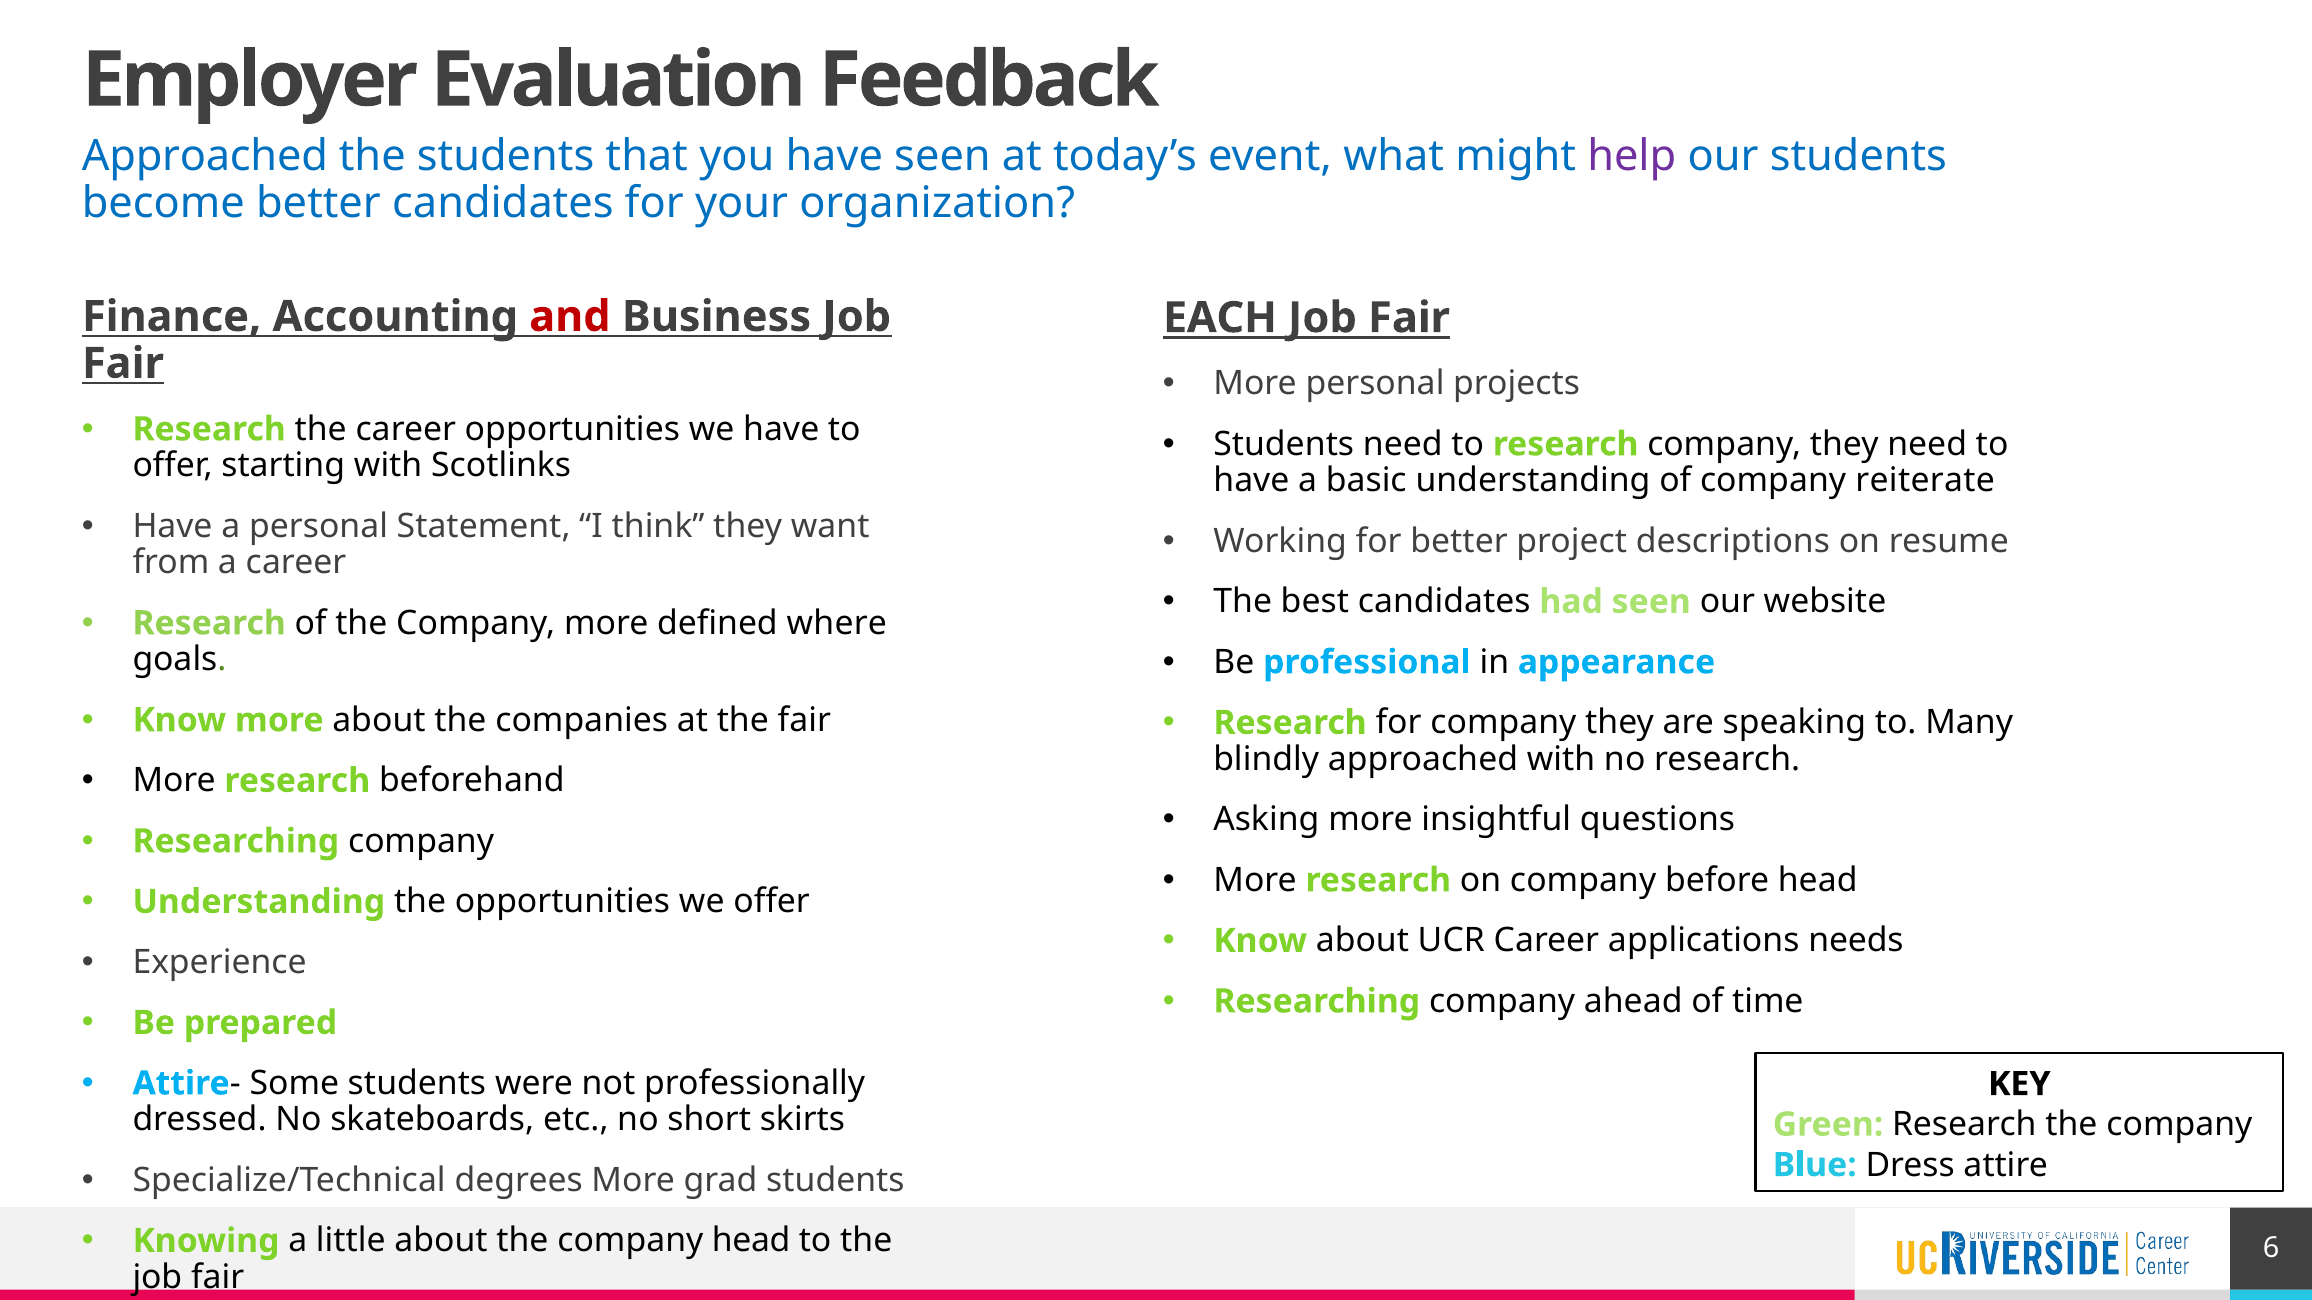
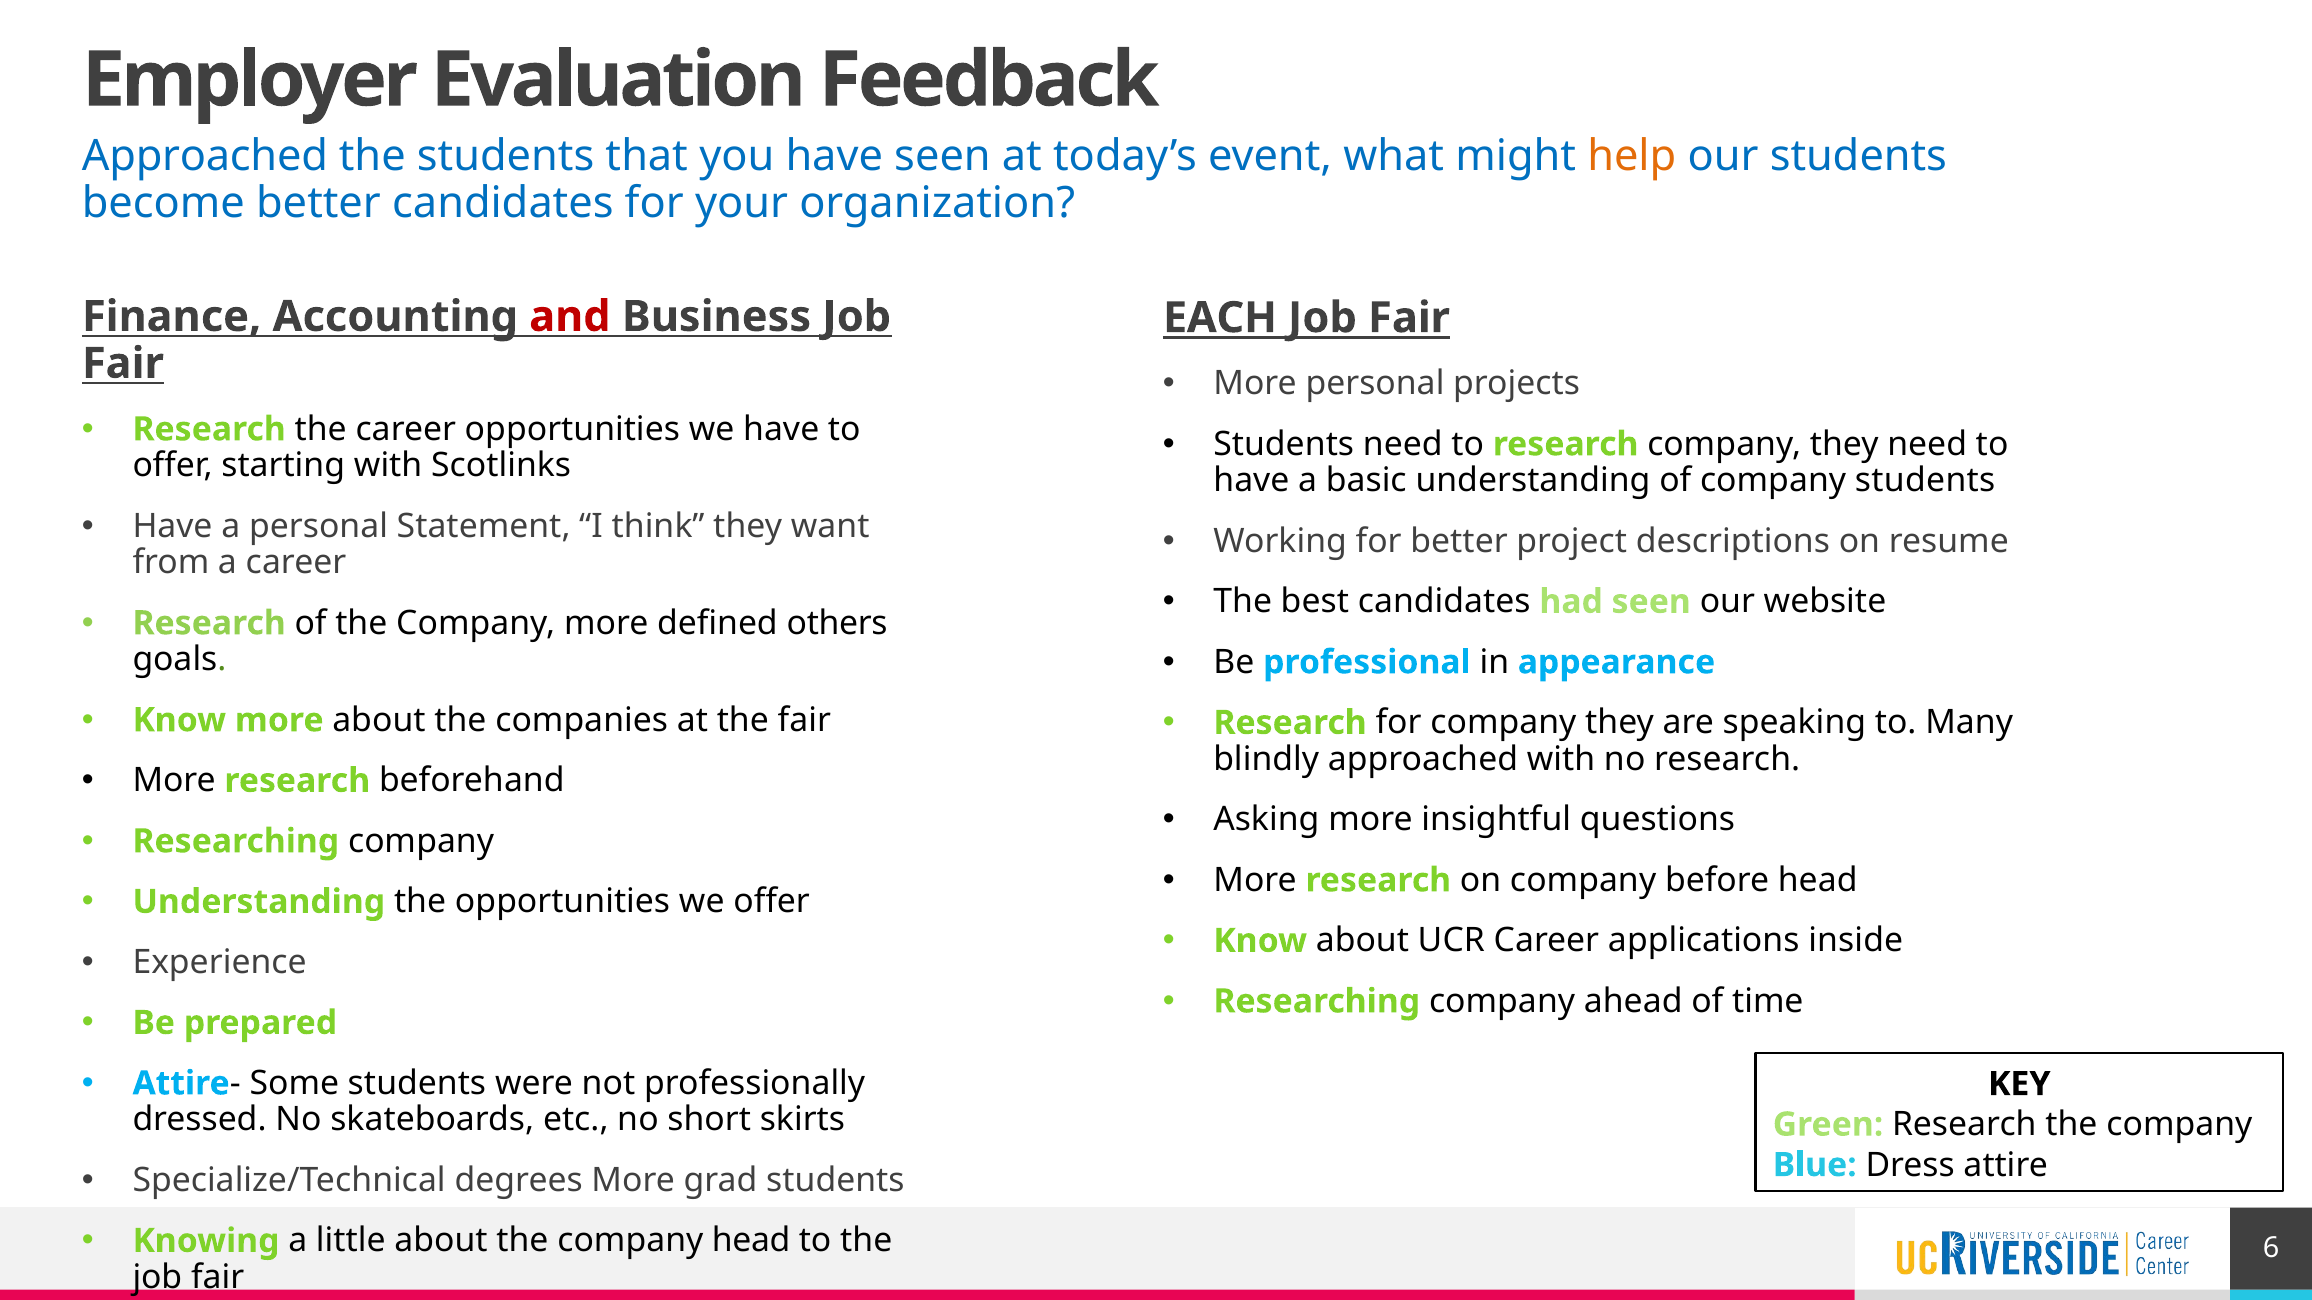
help colour: purple -> orange
company reiterate: reiterate -> students
where: where -> others
needs: needs -> inside
